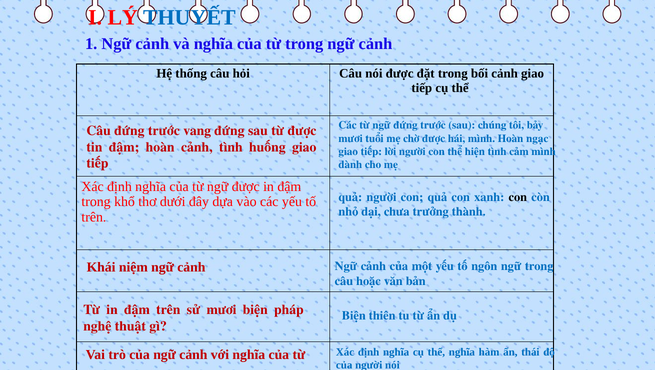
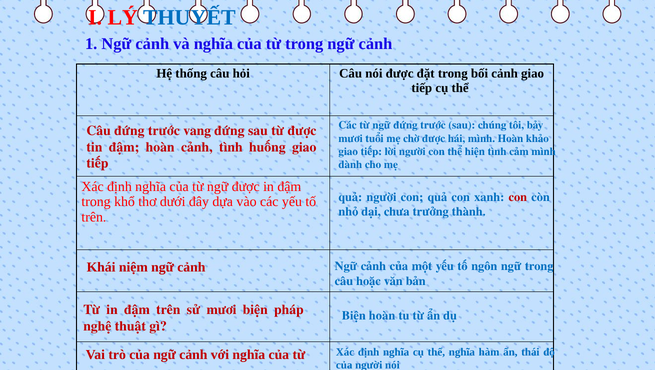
ngạc: ngạc -> khảo
con at (518, 197) colour: black -> red
Biện thiên: thiên -> hoàn
